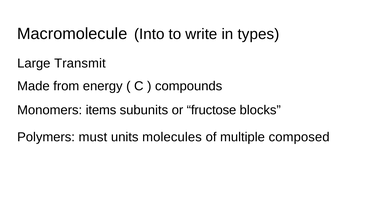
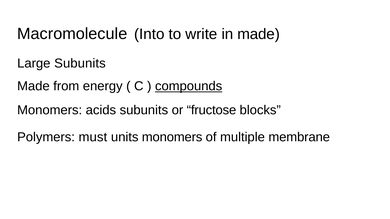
in types: types -> made
Large Transmit: Transmit -> Subunits
compounds underline: none -> present
items: items -> acids
units molecules: molecules -> monomers
composed: composed -> membrane
